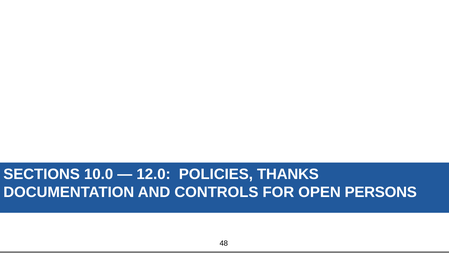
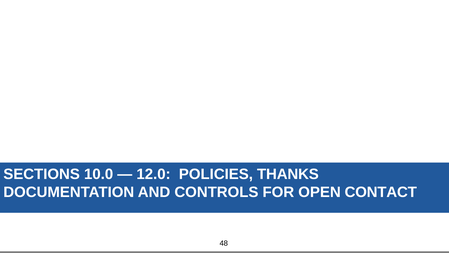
PERSONS: PERSONS -> CONTACT
